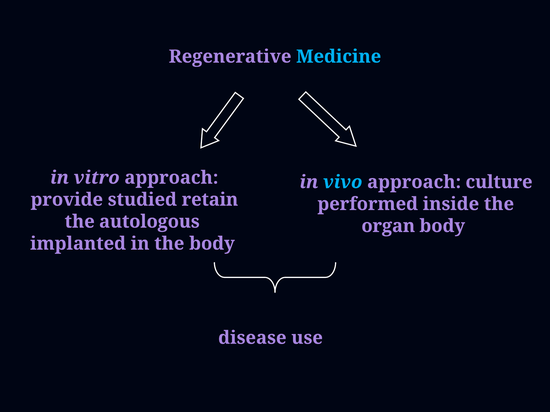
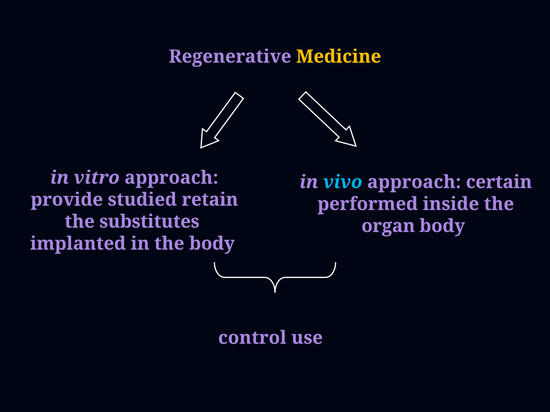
Medicine colour: light blue -> yellow
culture: culture -> certain
autologous: autologous -> substitutes
disease: disease -> control
